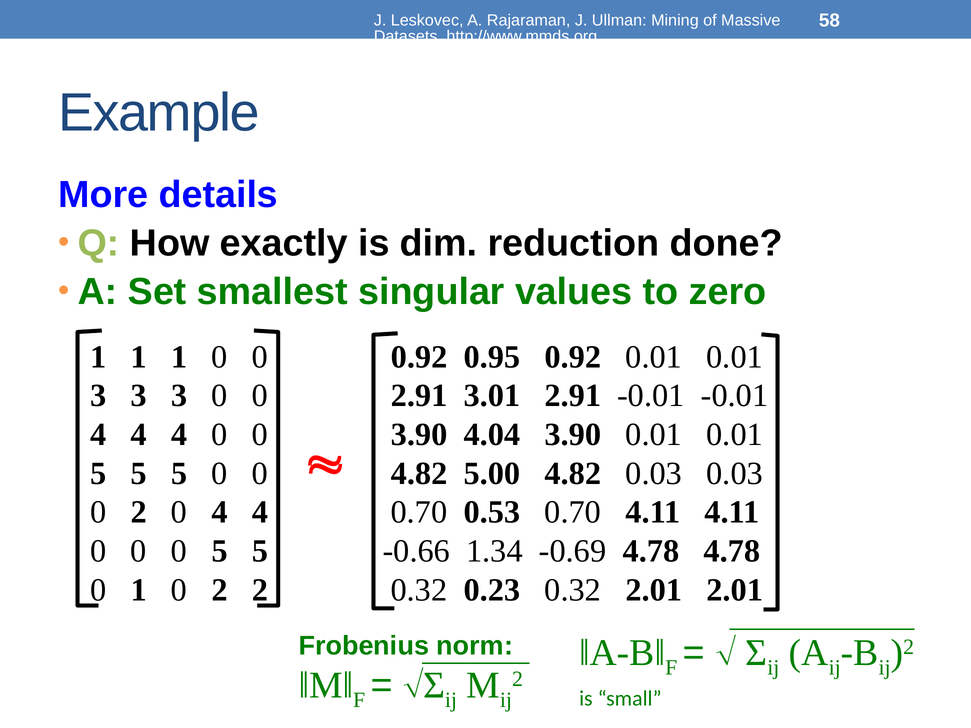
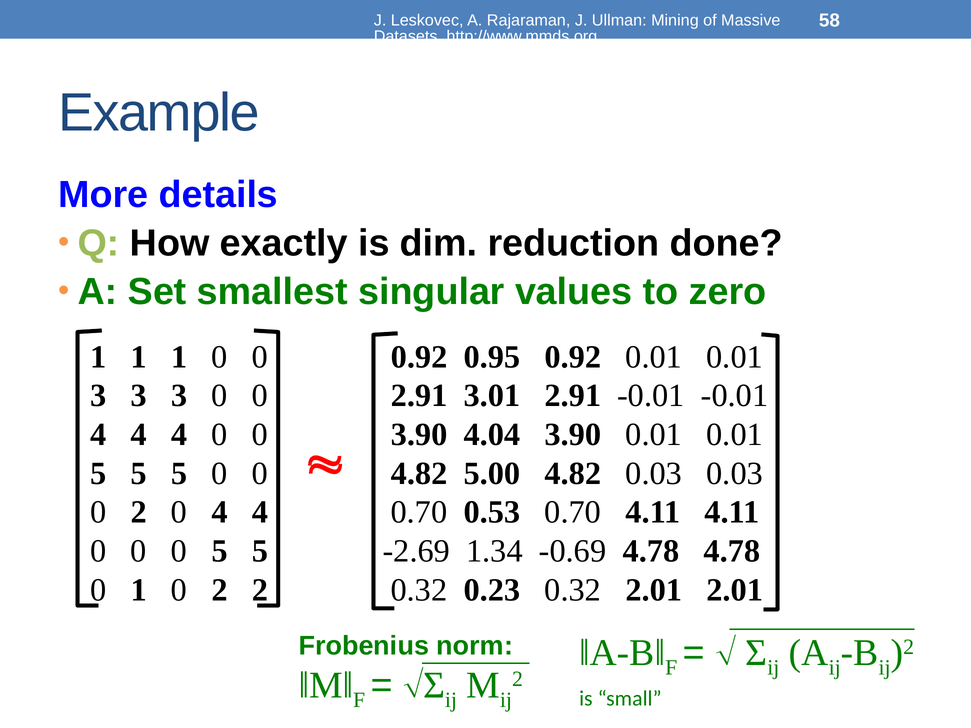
-0.66: -0.66 -> -2.69
